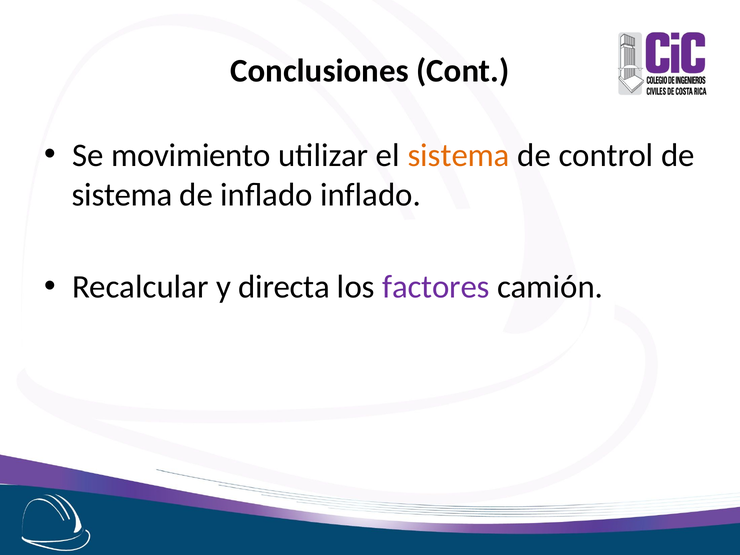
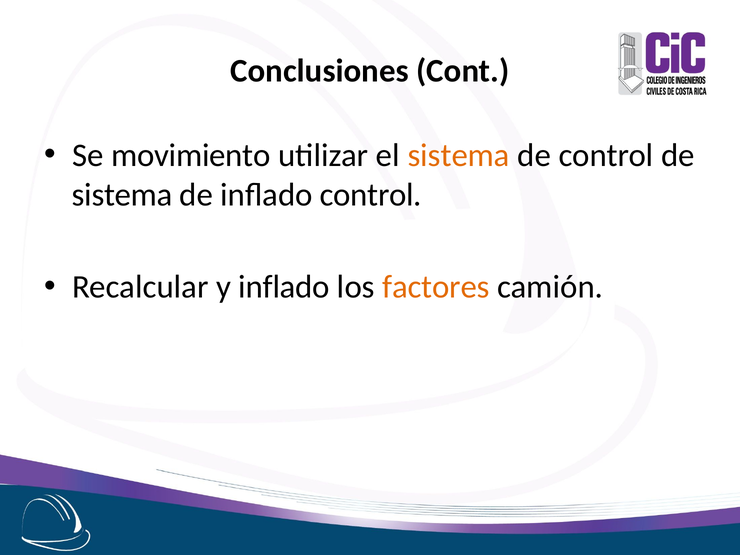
inflado inflado: inflado -> control
y directa: directa -> inflado
factores colour: purple -> orange
